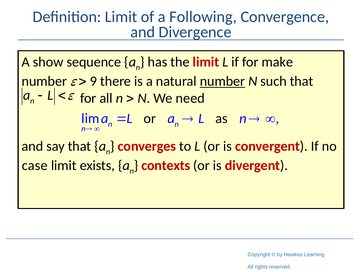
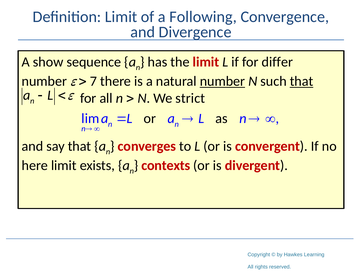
make: make -> differ
9: 9 -> 7
that at (302, 81) underline: none -> present
need: need -> strict
case: case -> here
